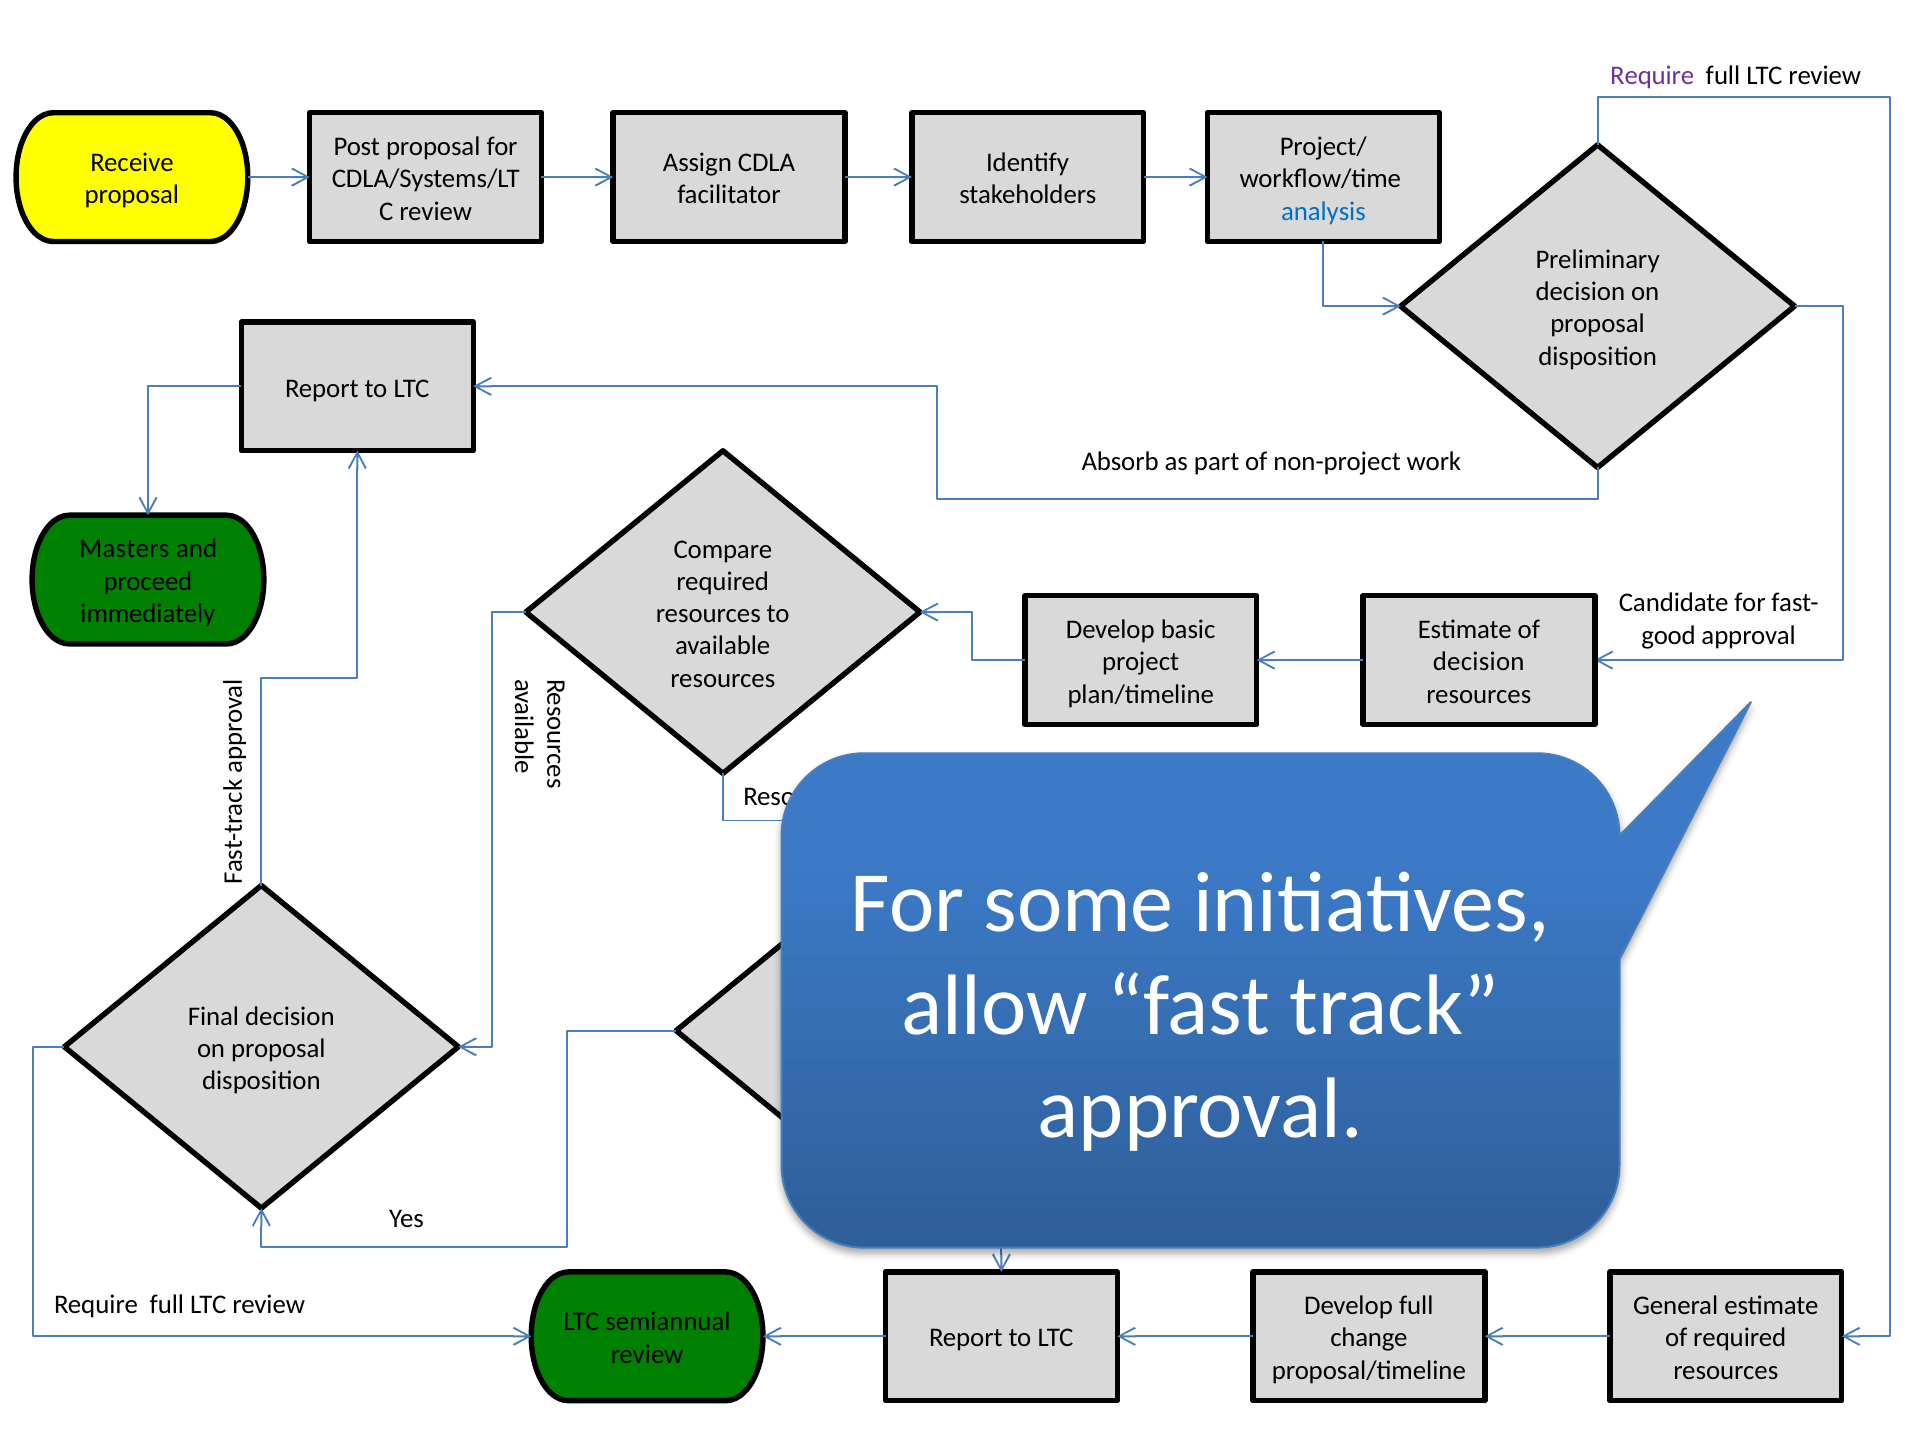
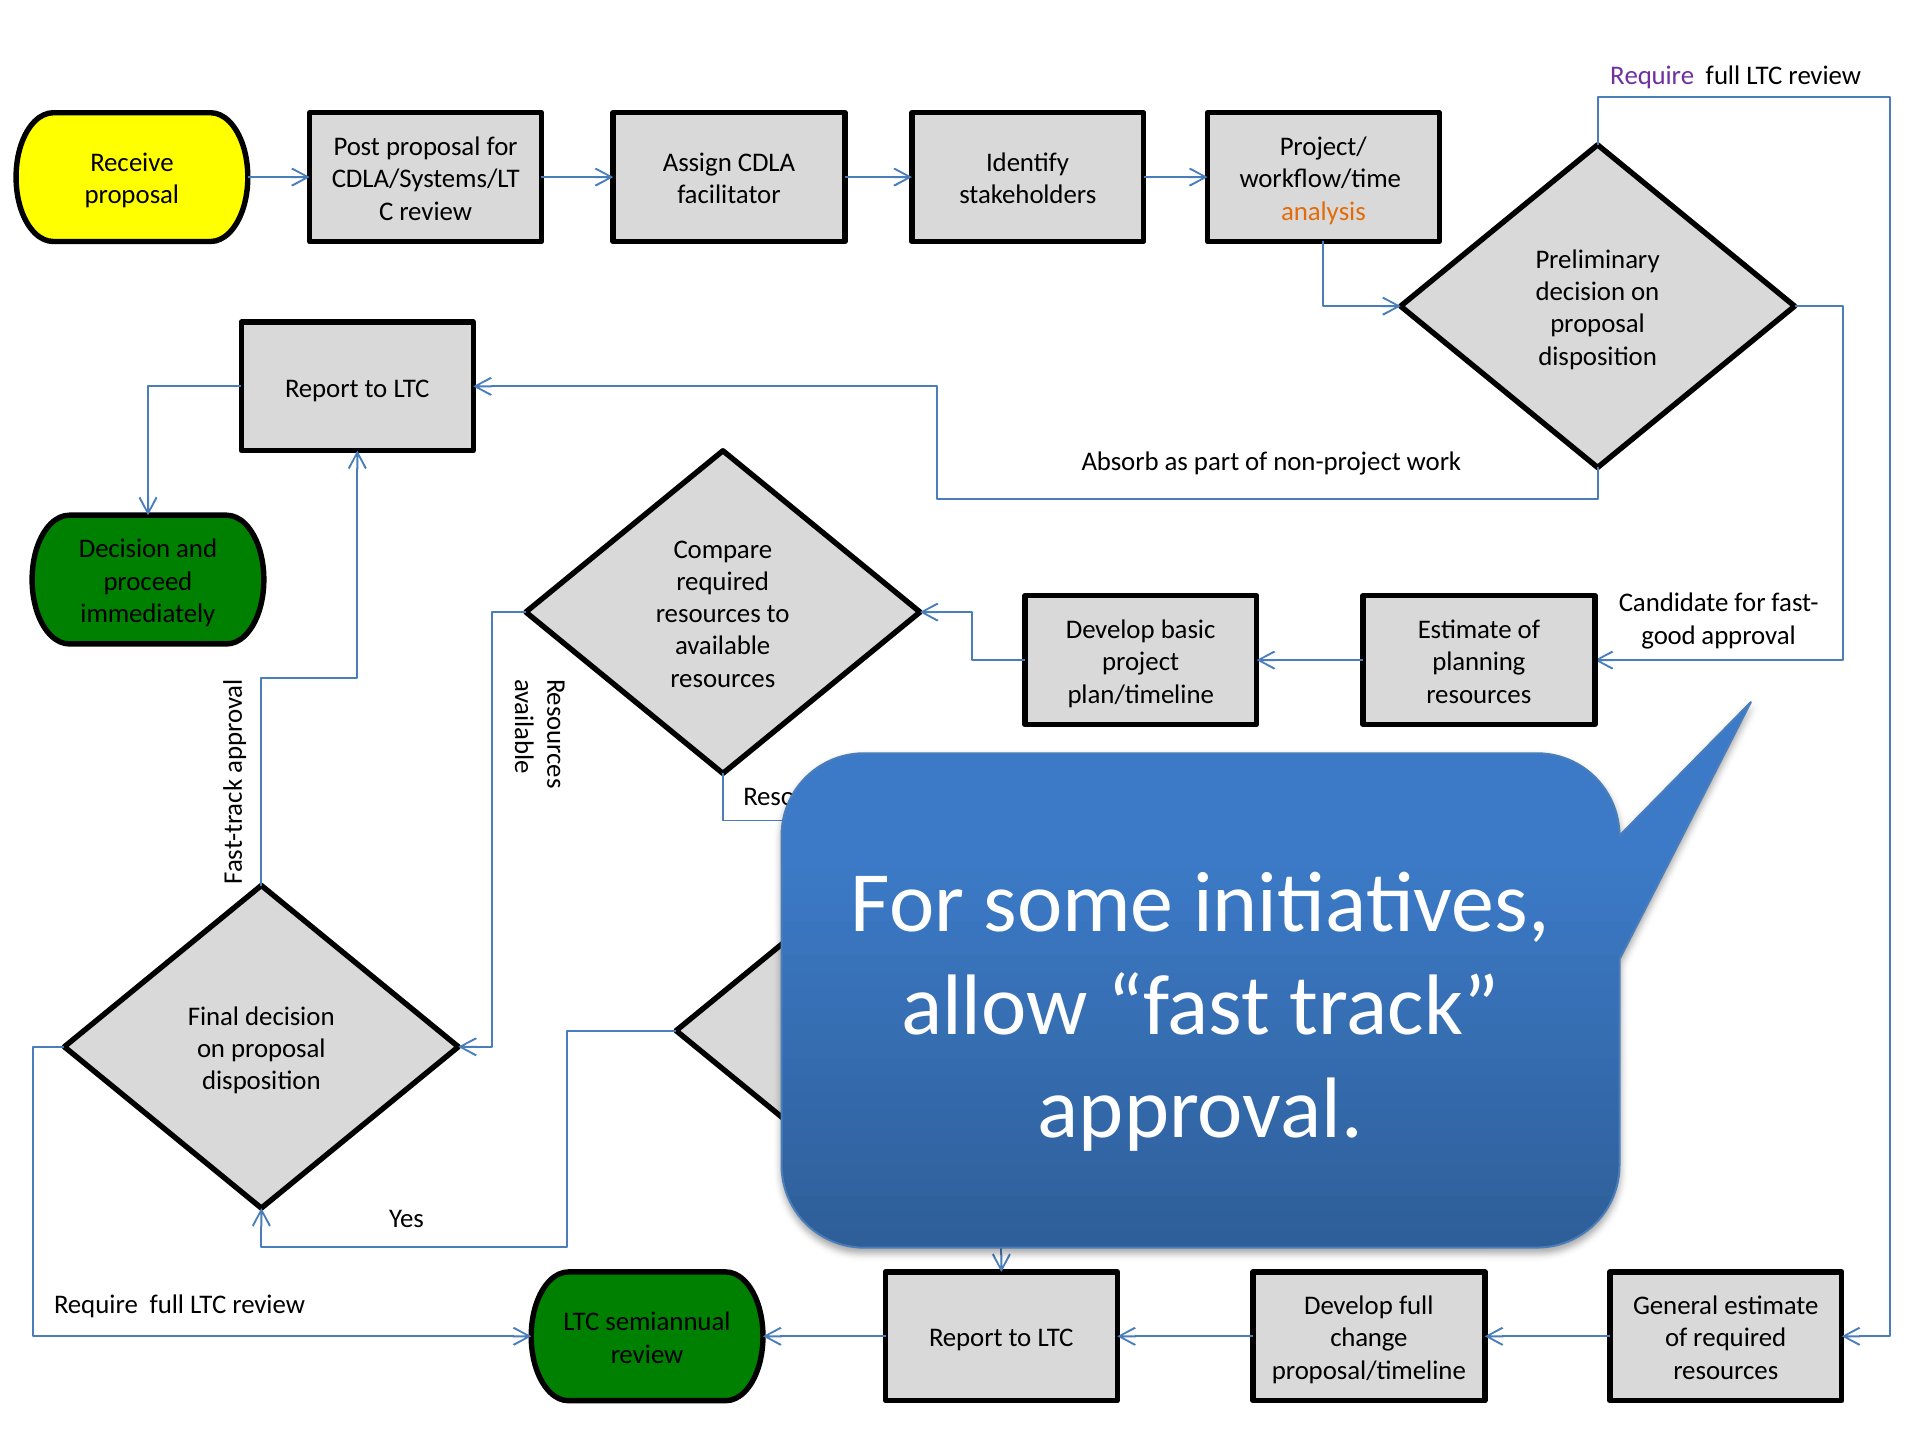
analysis colour: blue -> orange
Masters at (124, 549): Masters -> Decision
decision at (1479, 662): decision -> planning
